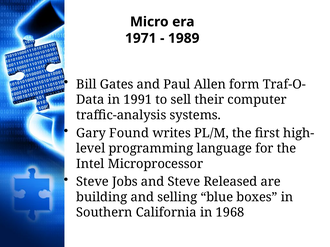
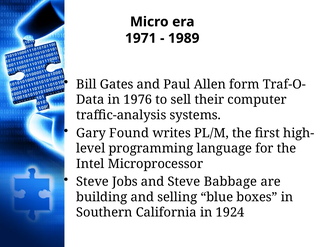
1991: 1991 -> 1976
Released: Released -> Babbage
1968: 1968 -> 1924
